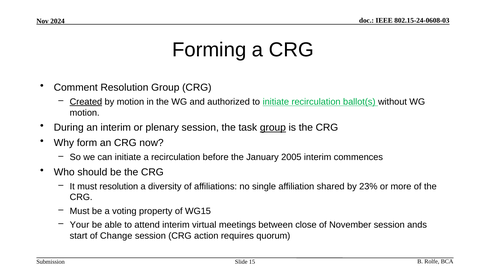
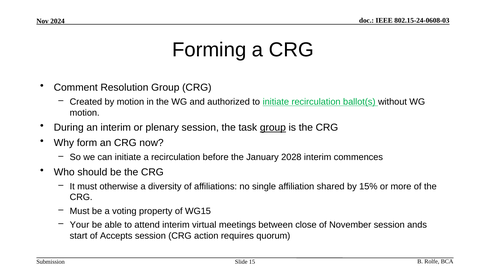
Created underline: present -> none
2005: 2005 -> 2028
must resolution: resolution -> otherwise
23%: 23% -> 15%
Change: Change -> Accepts
